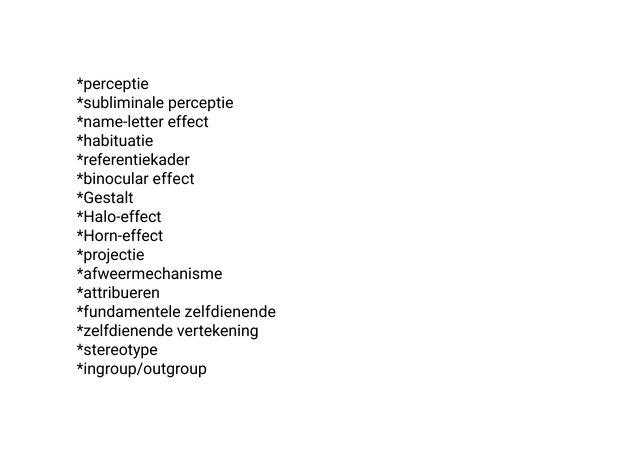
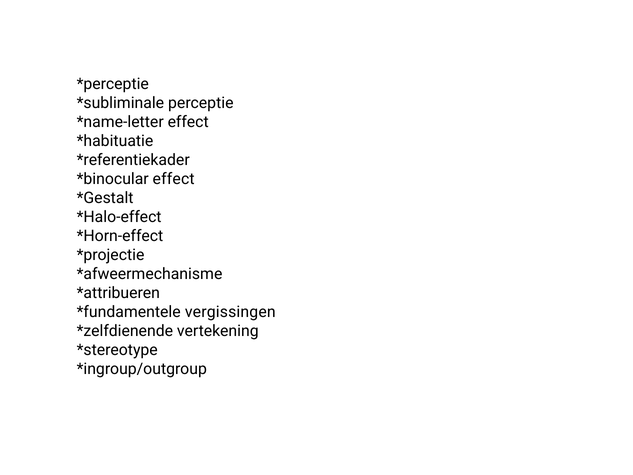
zelfdienende: zelfdienende -> vergissingen
